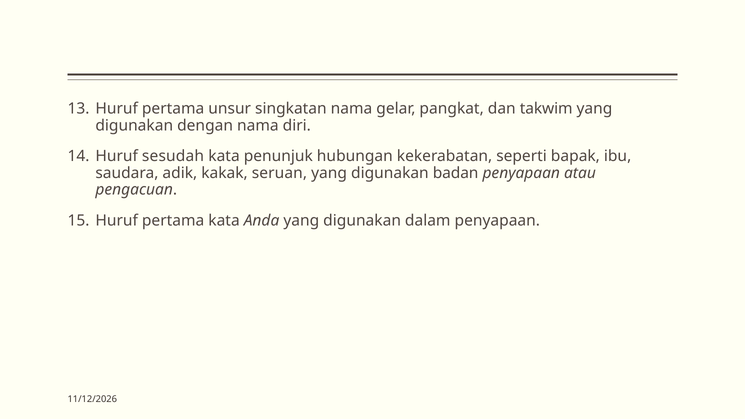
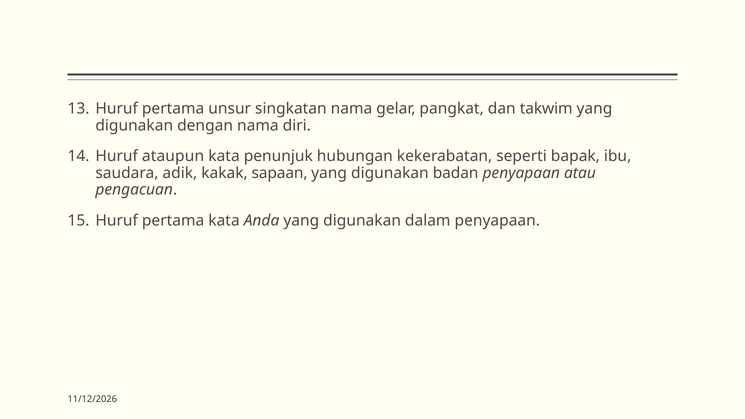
sesudah: sesudah -> ataupun
seruan: seruan -> sapaan
